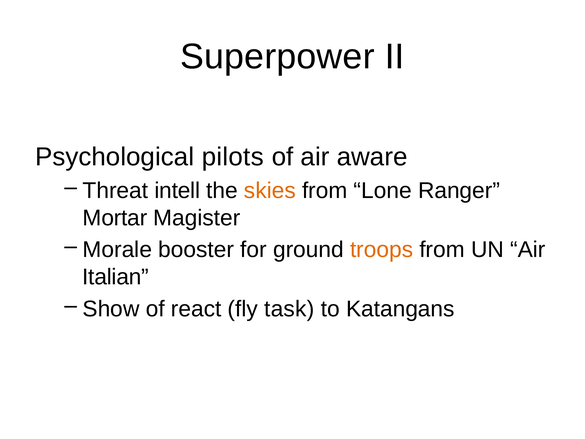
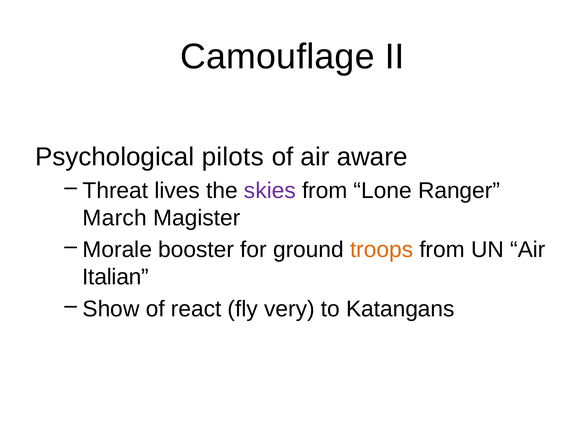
Superpower: Superpower -> Camouflage
intell: intell -> lives
skies colour: orange -> purple
Mortar: Mortar -> March
task: task -> very
